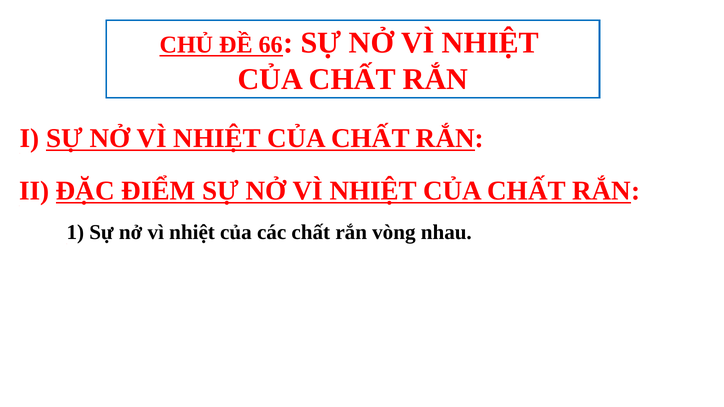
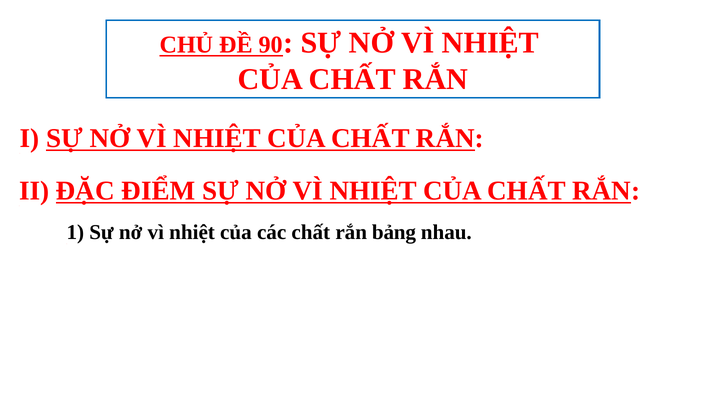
66: 66 -> 90
vòng: vòng -> bảng
